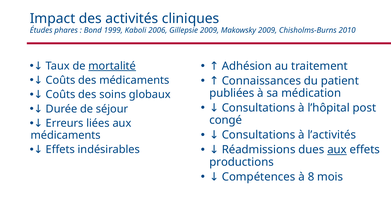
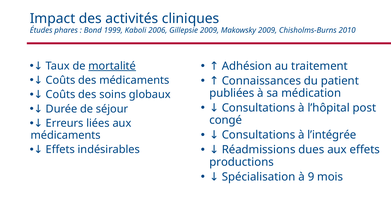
l’activités: l’activités -> l’intégrée
aux at (337, 150) underline: present -> none
Compétences: Compétences -> Spécialisation
8: 8 -> 9
